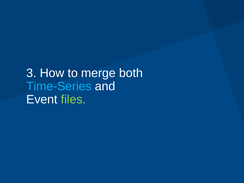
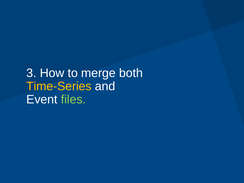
Time-Series colour: light blue -> yellow
